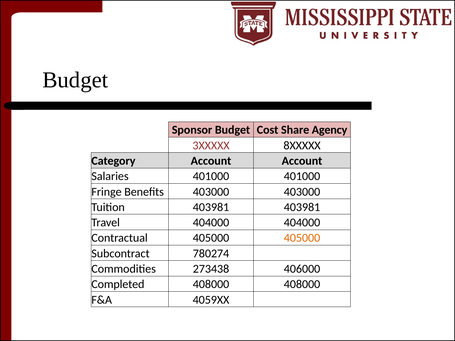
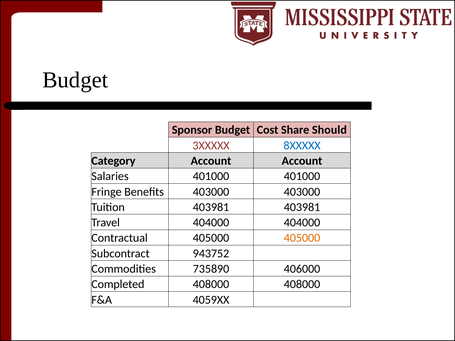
Agency: Agency -> Should
8XXXXX colour: black -> blue
780274: 780274 -> 943752
273438: 273438 -> 735890
